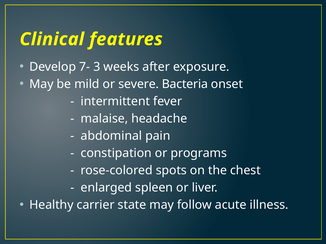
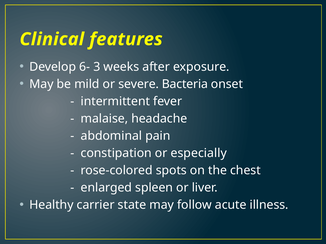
7-: 7- -> 6-
programs: programs -> especially
